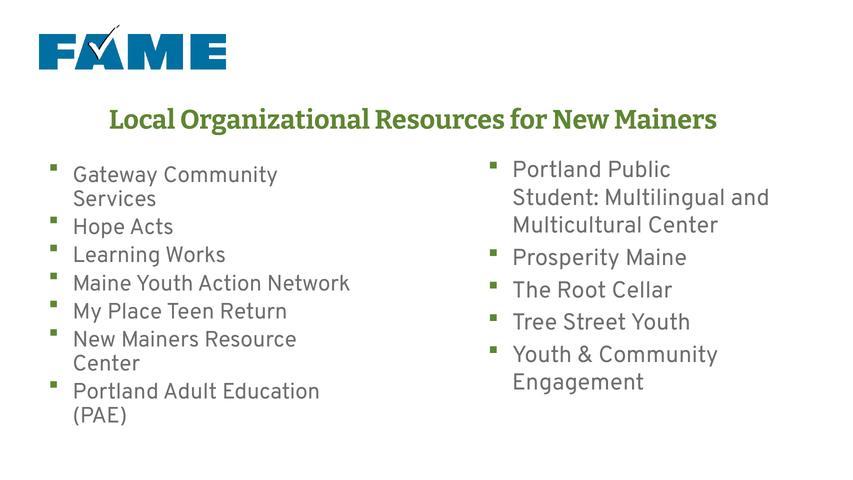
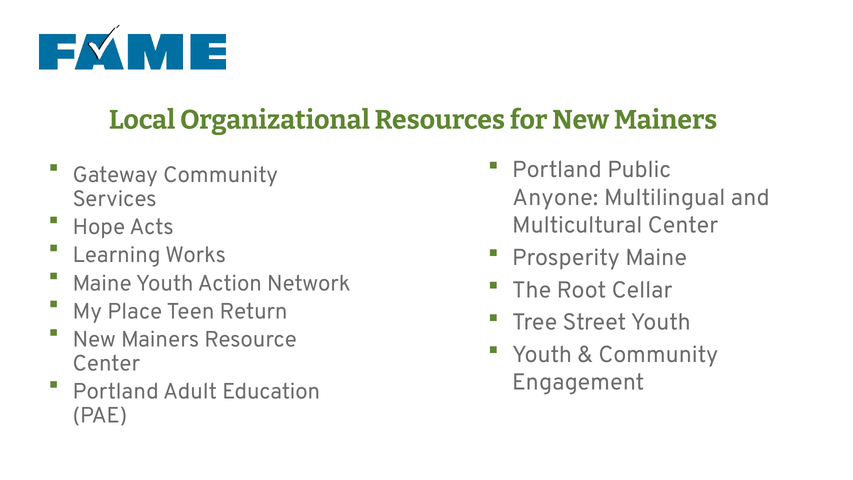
Student: Student -> Anyone
